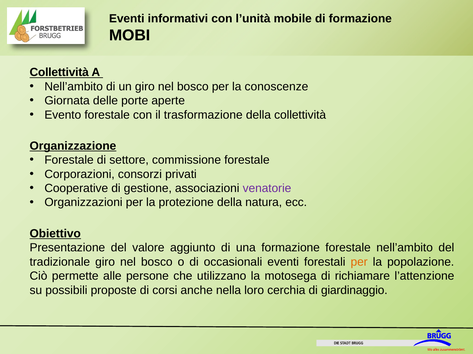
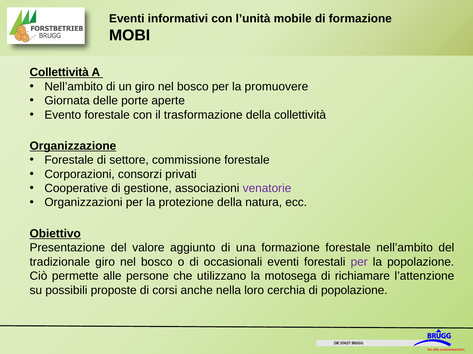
conoscenze: conoscenze -> promuovere
per at (359, 262) colour: orange -> purple
di giardinaggio: giardinaggio -> popolazione
